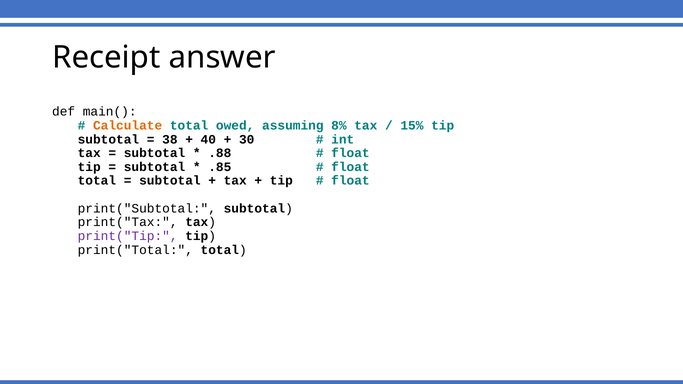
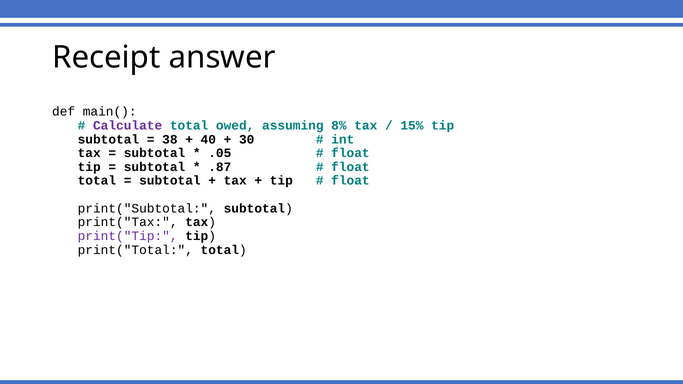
Calculate colour: orange -> purple
.88: .88 -> .05
.85: .85 -> .87
